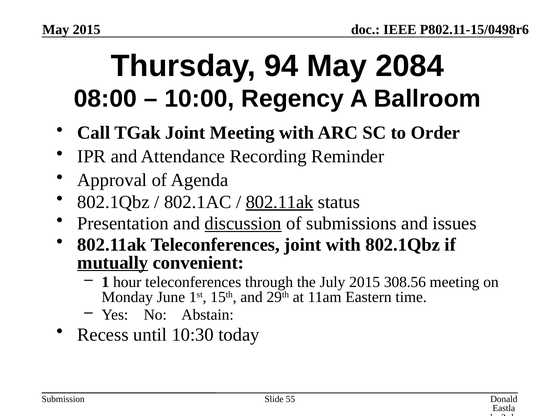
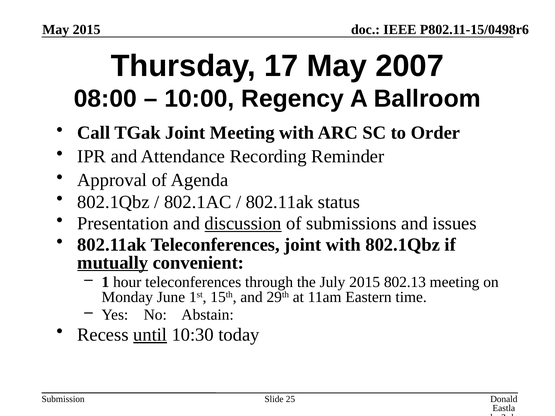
94: 94 -> 17
2084: 2084 -> 2007
802.11ak at (280, 202) underline: present -> none
308.56: 308.56 -> 802.13
until underline: none -> present
55: 55 -> 25
